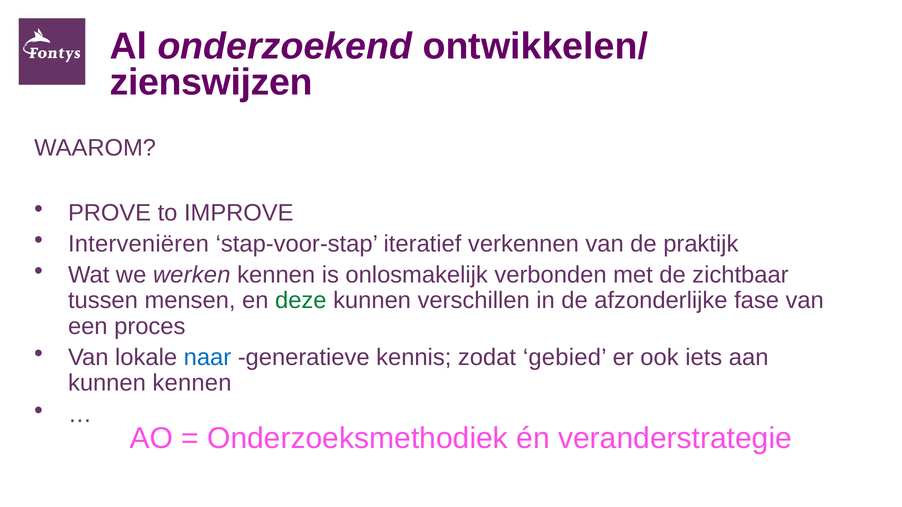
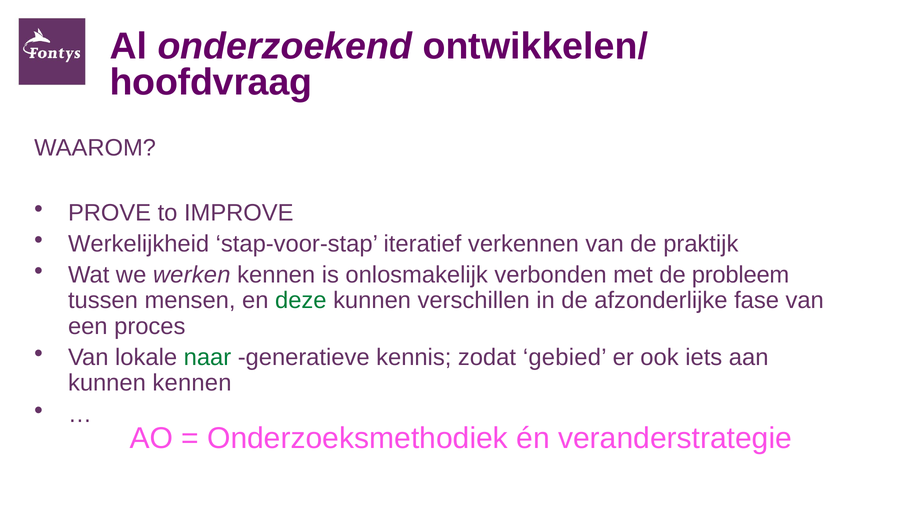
zienswijzen: zienswijzen -> hoofdvraag
Interveniëren: Interveniëren -> Werkelijkheid
zichtbaar: zichtbaar -> probleem
naar colour: blue -> green
